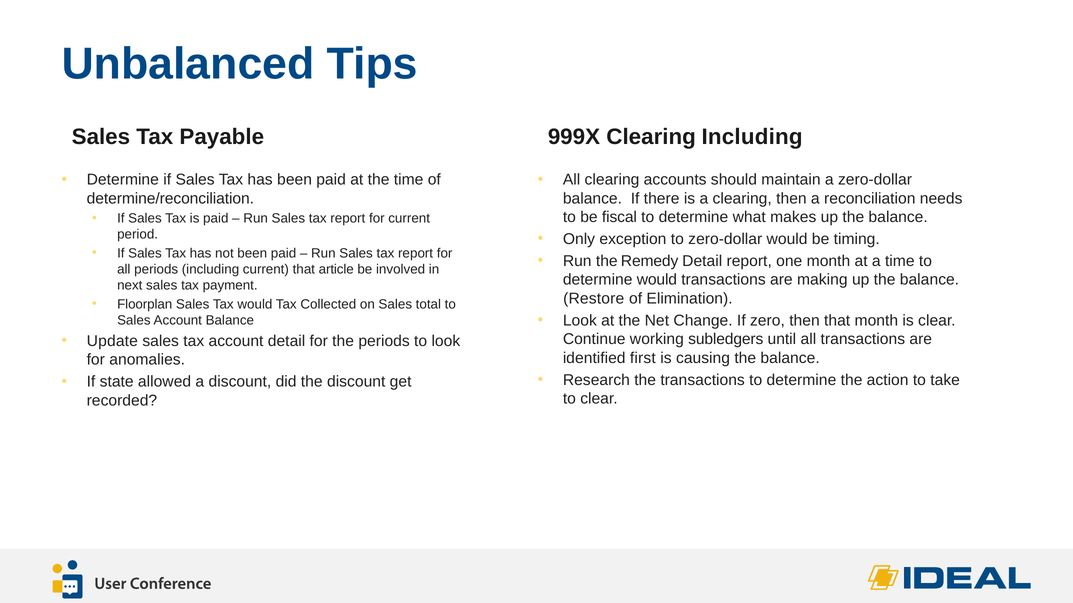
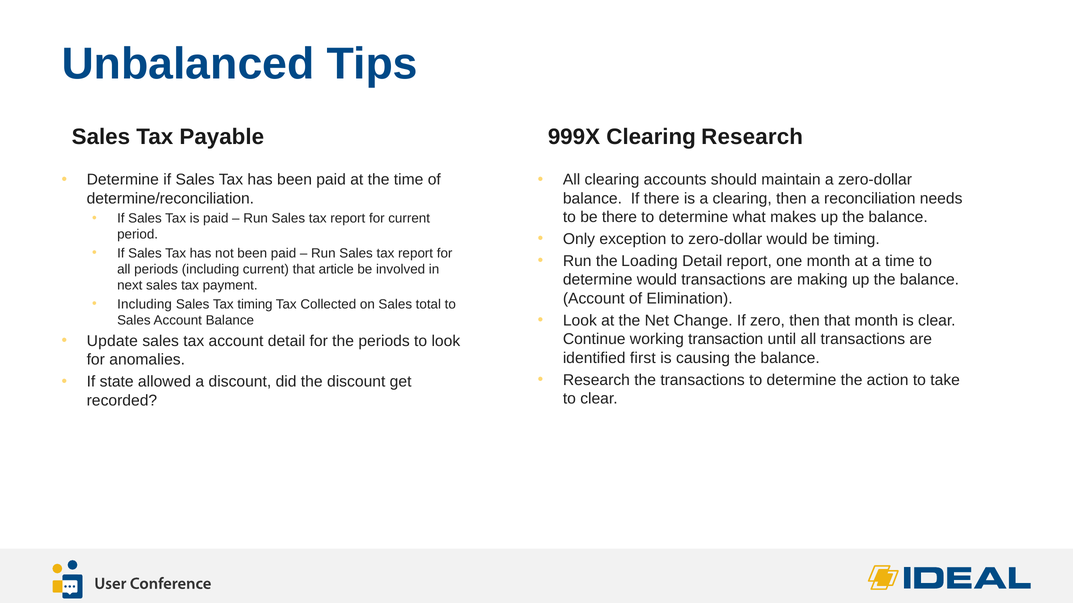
Clearing Including: Including -> Research
be fiscal: fiscal -> there
Remedy: Remedy -> Loading
Restore at (594, 299): Restore -> Account
Floorplan at (145, 304): Floorplan -> Including
Tax would: would -> timing
subledgers: subledgers -> transaction
